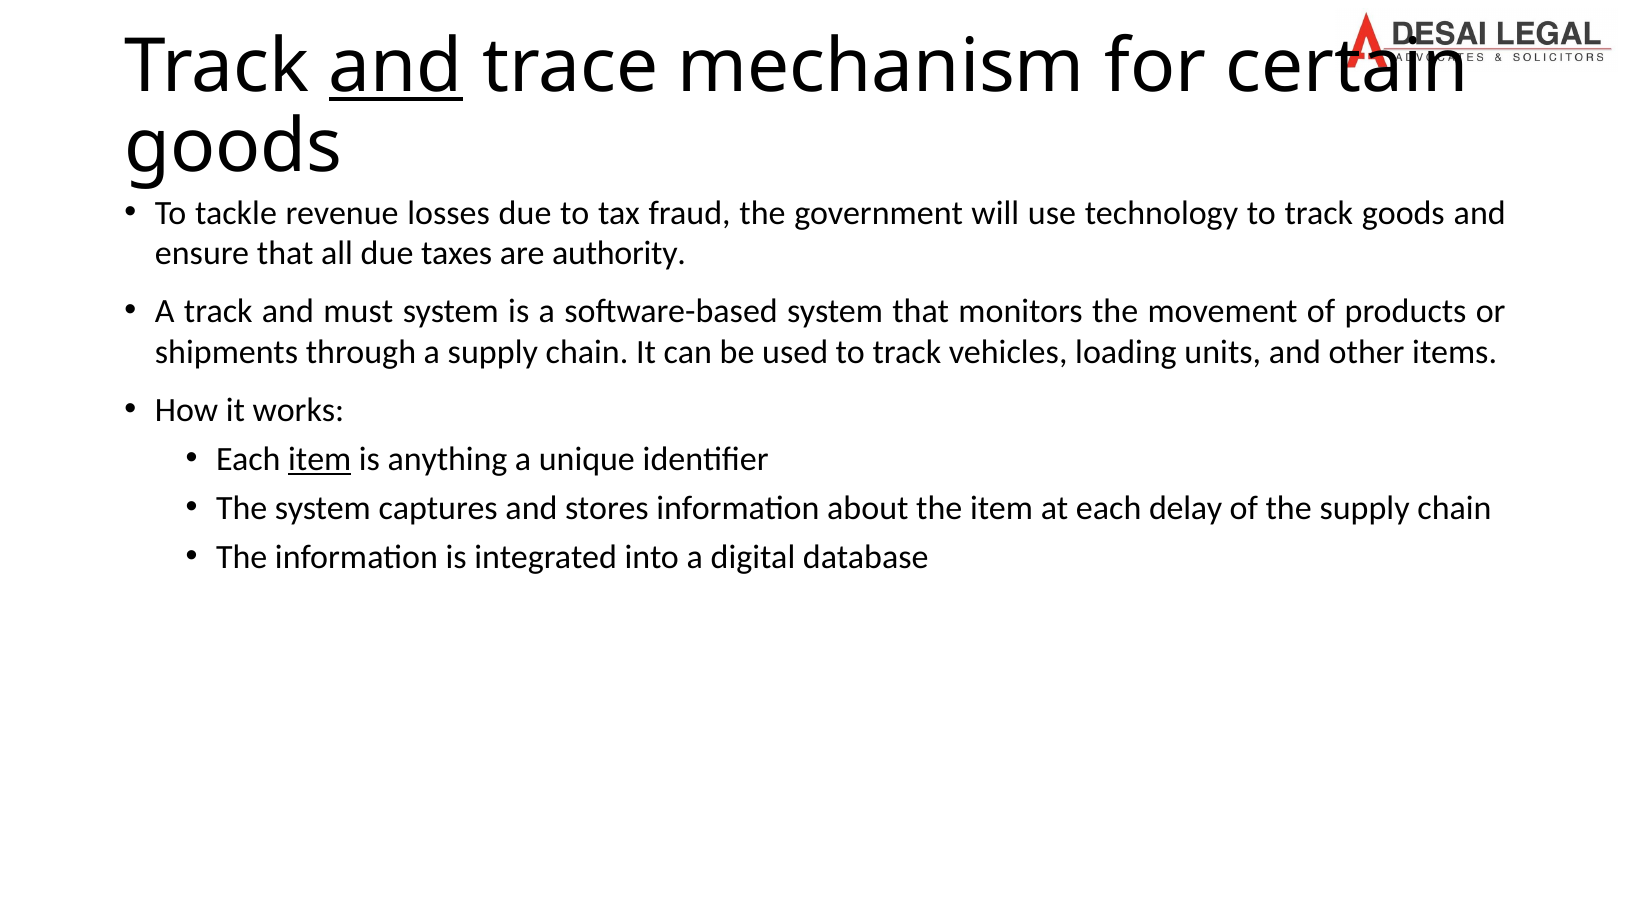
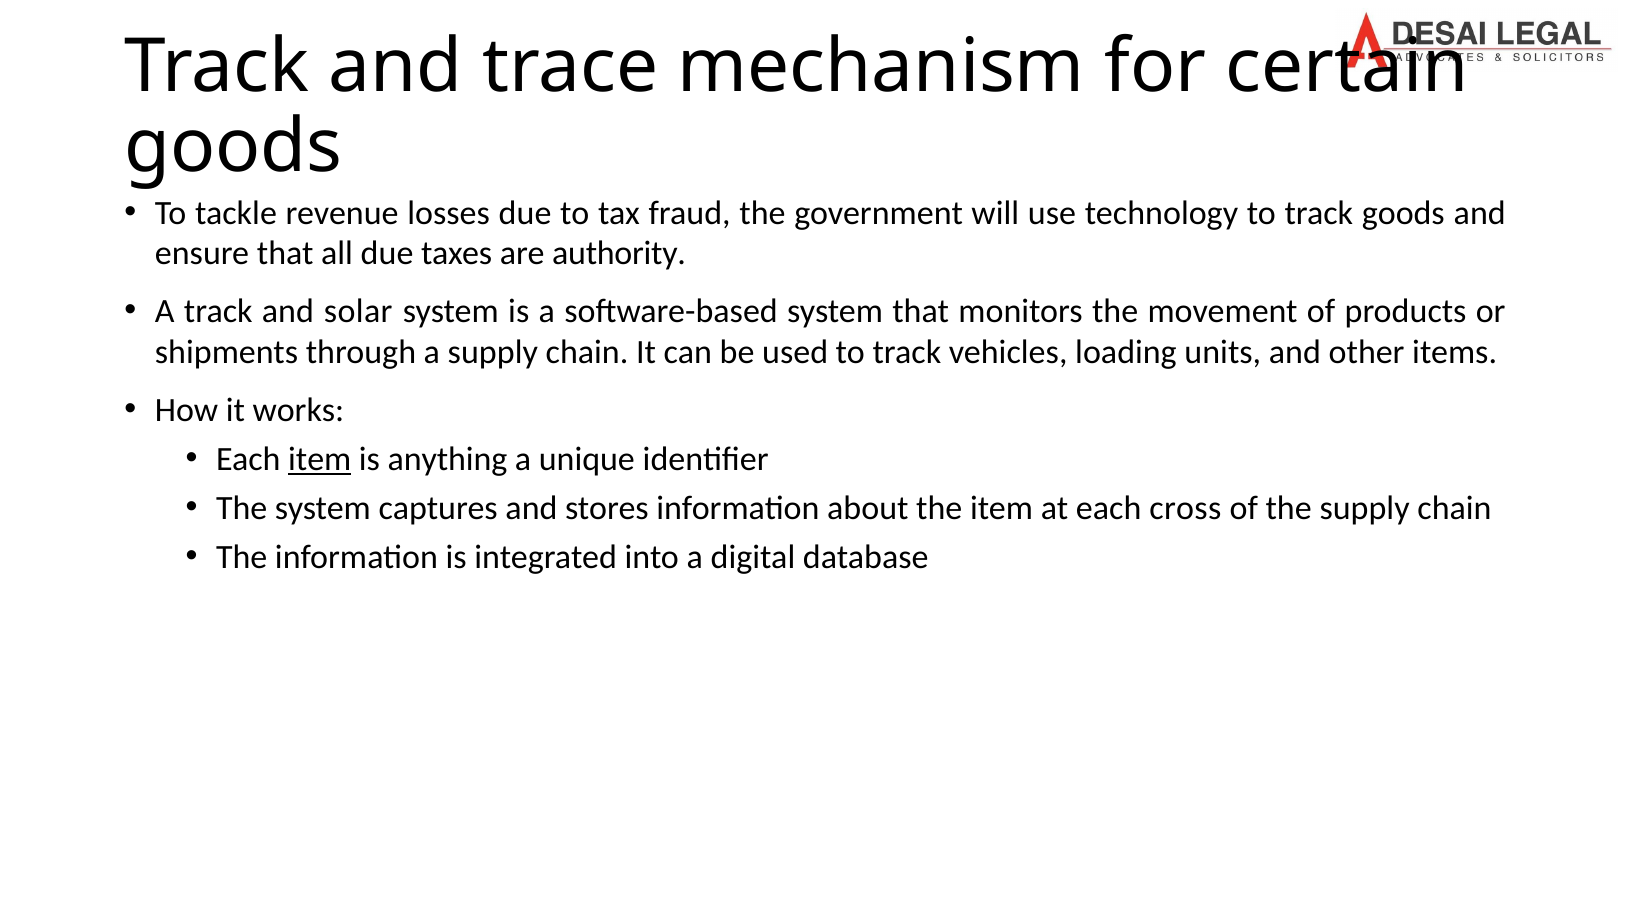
and at (396, 67) underline: present -> none
must: must -> solar
delay: delay -> cross
